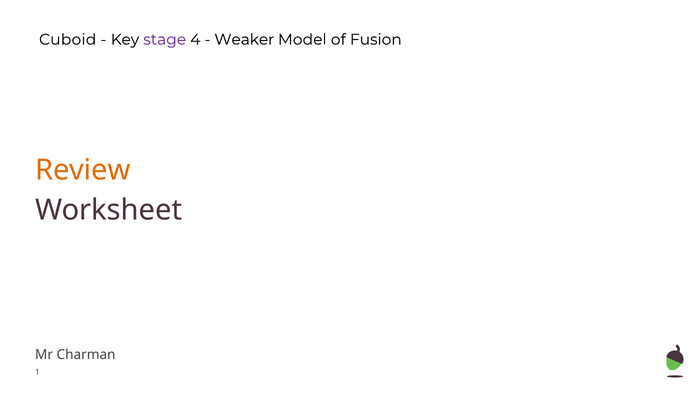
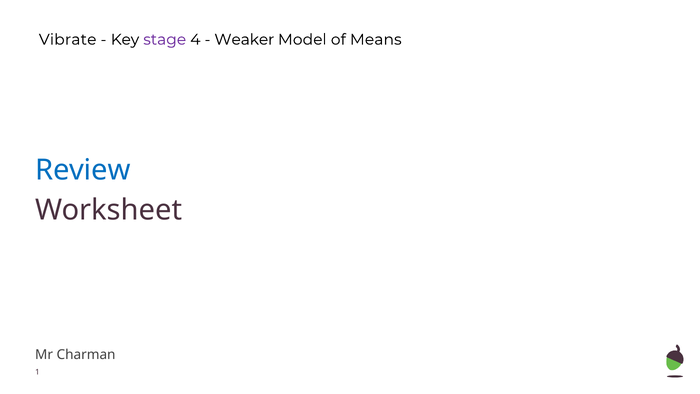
Cuboid: Cuboid -> Vibrate
Fusion: Fusion -> Means
Review colour: orange -> blue
